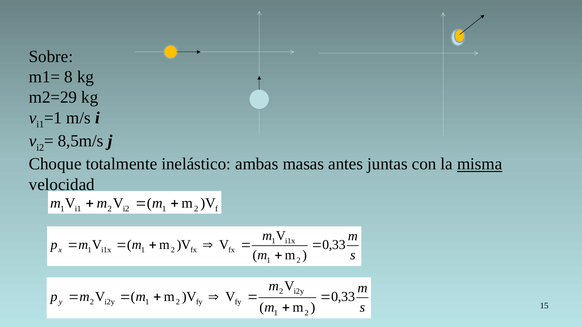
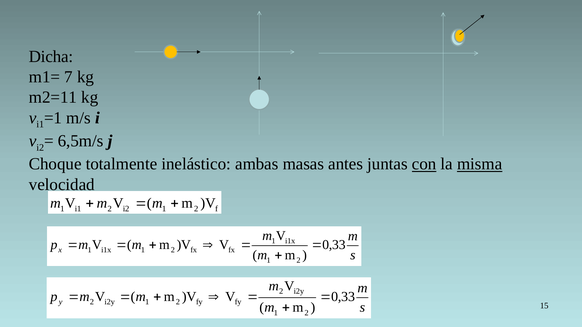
Sobre: Sobre -> Dicha
8: 8 -> 7
m2=29: m2=29 -> m2=11
8,5m/s: 8,5m/s -> 6,5m/s
con underline: none -> present
